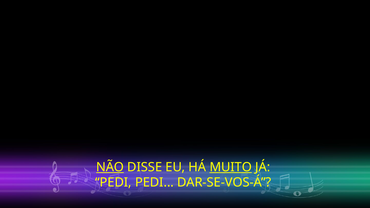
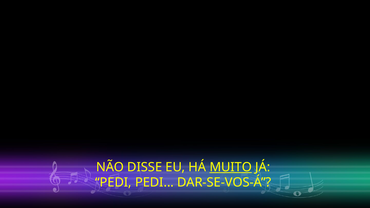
NÃO underline: present -> none
